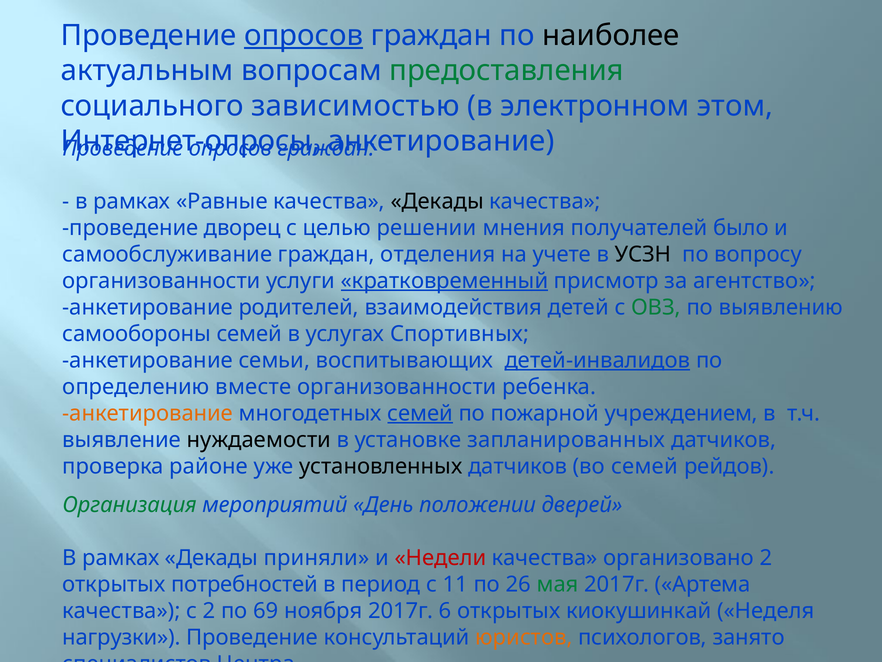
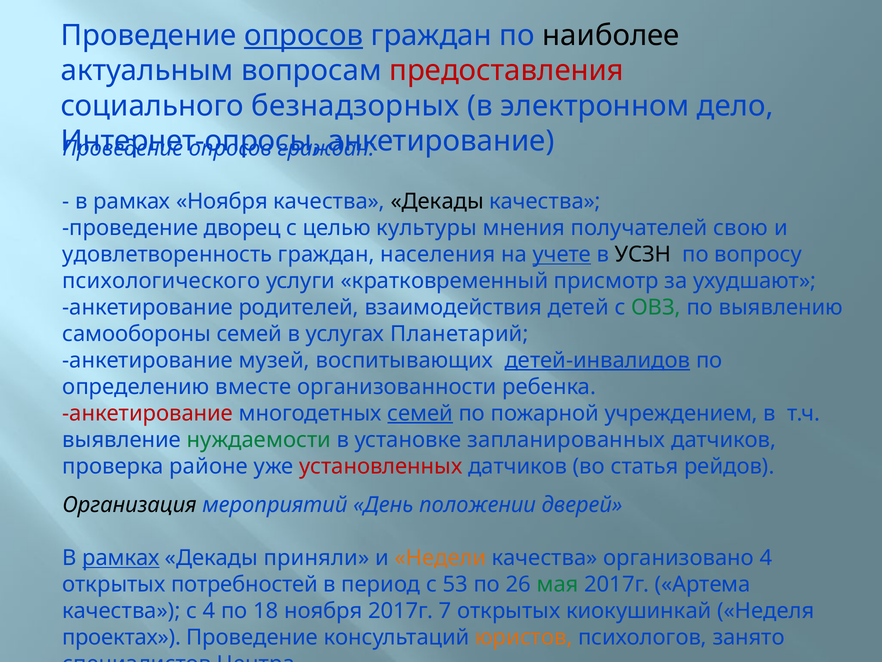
предоставления colour: green -> red
зависимостью: зависимостью -> безнадзорных
этом: этом -> дело
рамках Равные: Равные -> Ноября
решении: решении -> культуры
было: было -> свою
самообслуживание: самообслуживание -> удовлетворенность
отделения: отделения -> населения
учете underline: none -> present
организованности at (161, 281): организованности -> психологического
кратковременный underline: present -> none
агентство: агентство -> ухудшают
Спортивных: Спортивных -> Планетарий
семьи: семьи -> музей
анкетирование at (148, 413) colour: orange -> red
нуждаемости colour: black -> green
установленных colour: black -> red
во семей: семей -> статья
Организация colour: green -> black
рамках at (121, 558) underline: none -> present
Недели colour: red -> orange
организовано 2: 2 -> 4
11: 11 -> 53
с 2: 2 -> 4
69: 69 -> 18
6: 6 -> 7
нагрузки: нагрузки -> проектах
